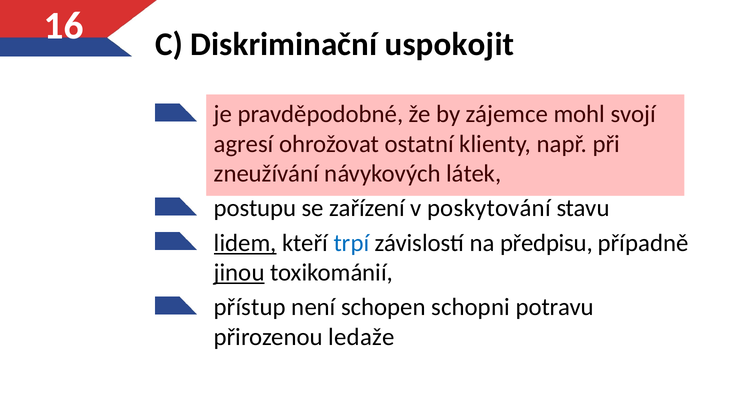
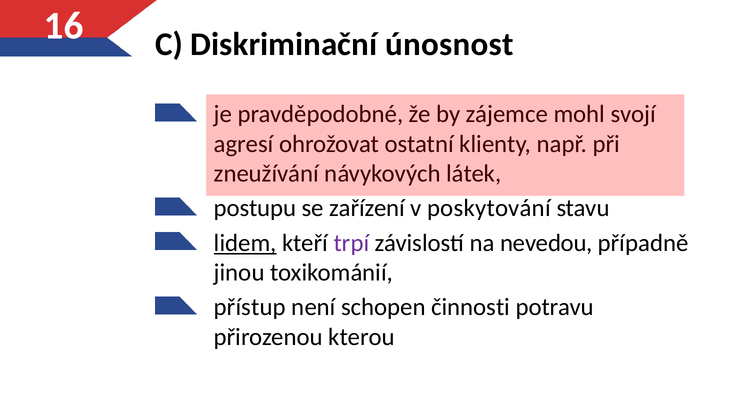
uspokojit: uspokojit -> únosnost
trpí colour: blue -> purple
předpisu: předpisu -> nevedou
jinou underline: present -> none
schopni: schopni -> činnosti
ledaže: ledaže -> kterou
